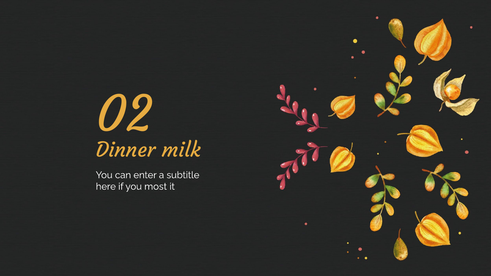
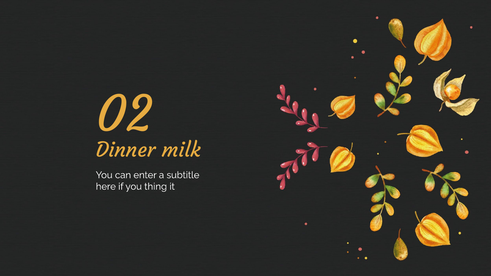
most: most -> thing
